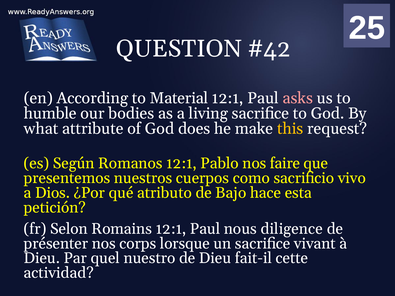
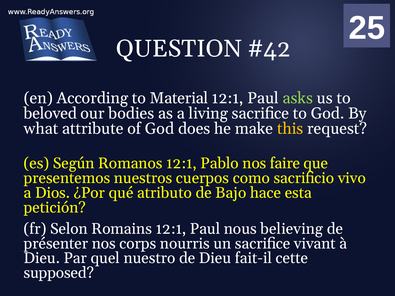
asks colour: pink -> light green
humble: humble -> beloved
diligence: diligence -> believing
lorsque: lorsque -> nourris
actividad: actividad -> supposed
